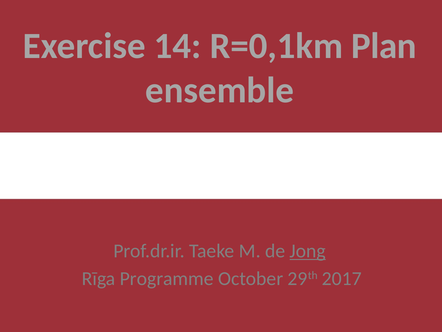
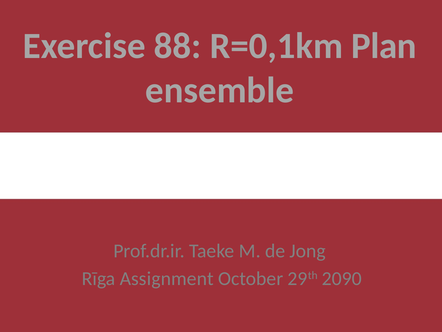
14: 14 -> 88
Jong underline: present -> none
Programme: Programme -> Assignment
2017: 2017 -> 2090
